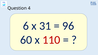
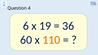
31: 31 -> 19
96: 96 -> 36
110 colour: red -> orange
